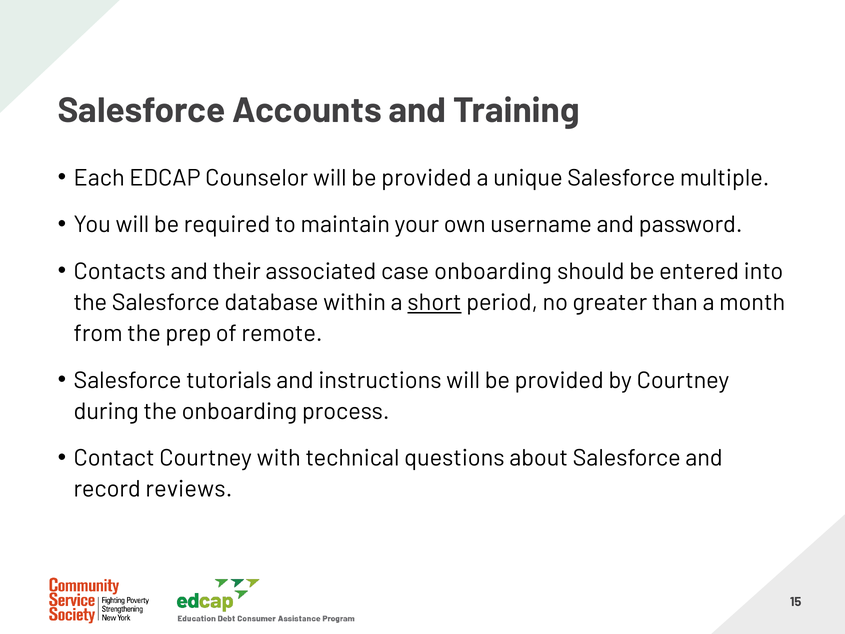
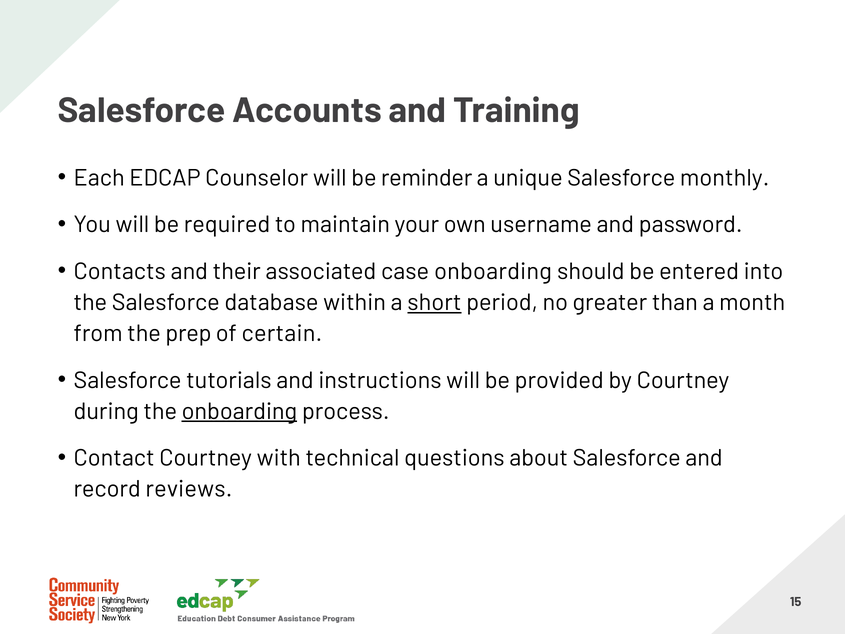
Counselor will be provided: provided -> reminder
multiple: multiple -> monthly
remote: remote -> certain
onboarding at (239, 411) underline: none -> present
